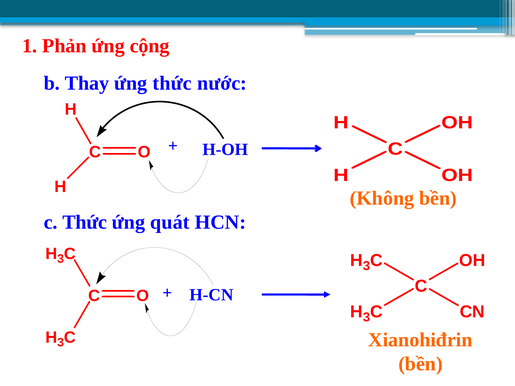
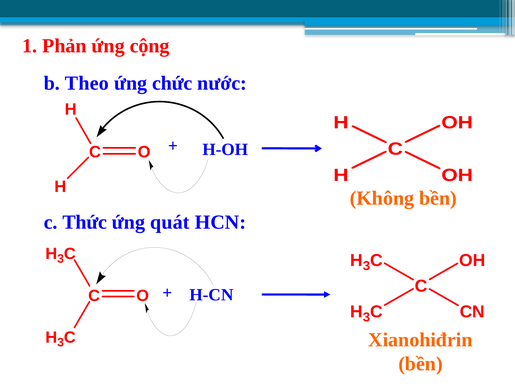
Thay: Thay -> Theo
ứng thức: thức -> chức
